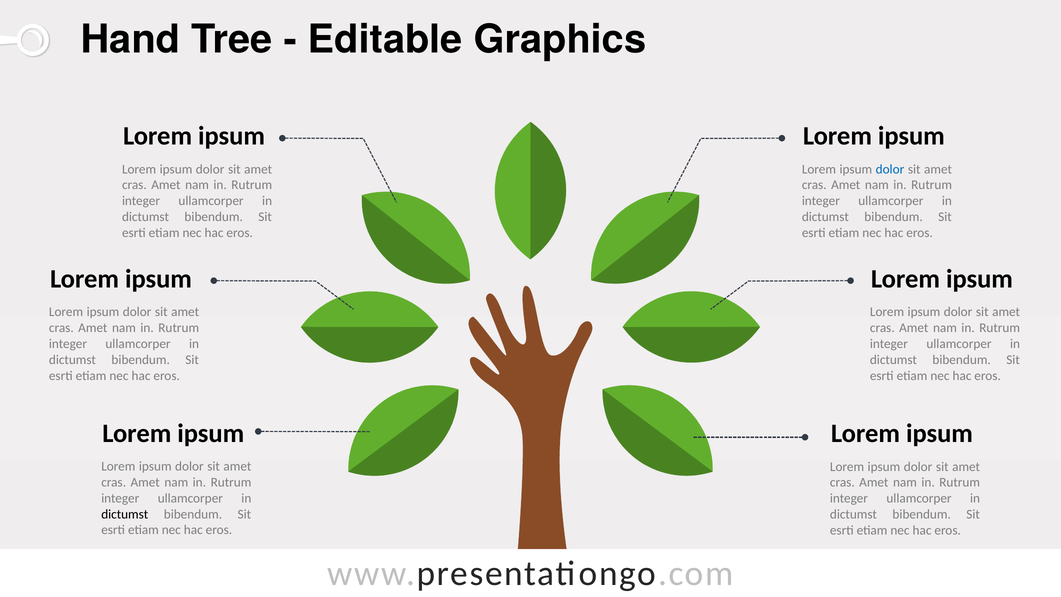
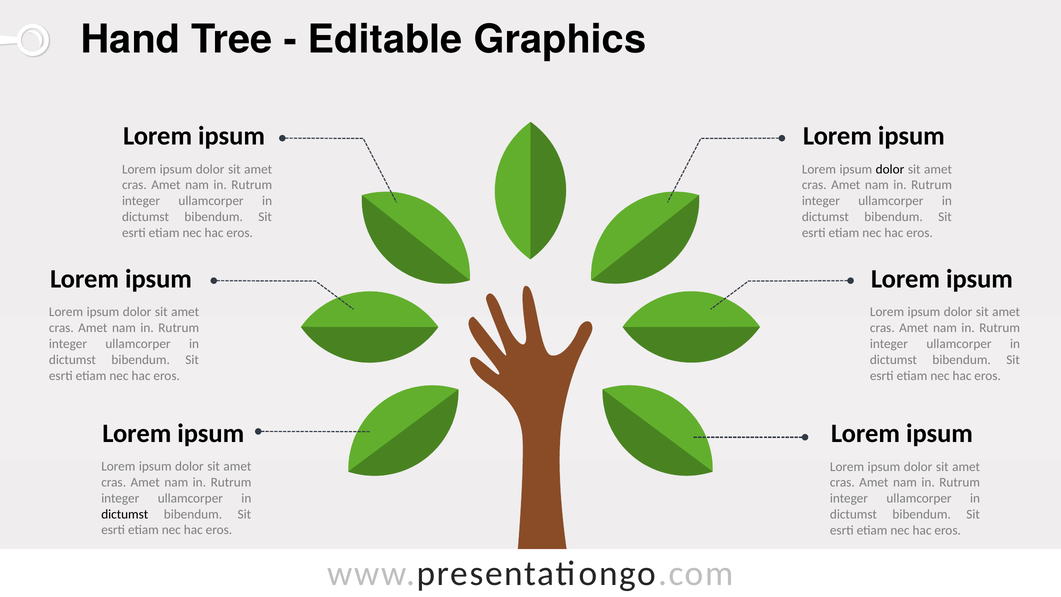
dolor at (890, 169) colour: blue -> black
